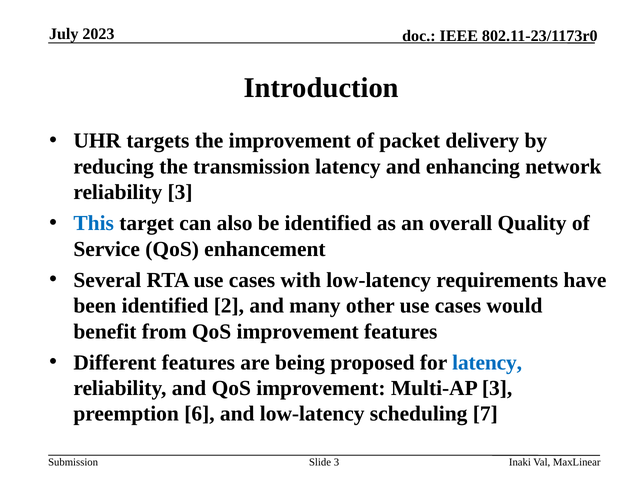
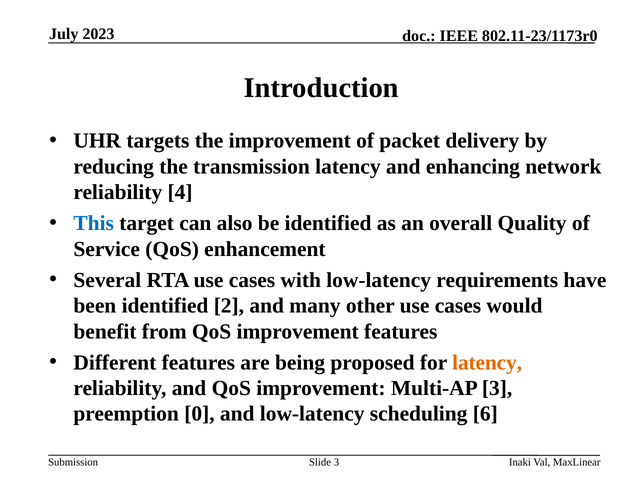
reliability 3: 3 -> 4
latency at (487, 363) colour: blue -> orange
6: 6 -> 0
7: 7 -> 6
